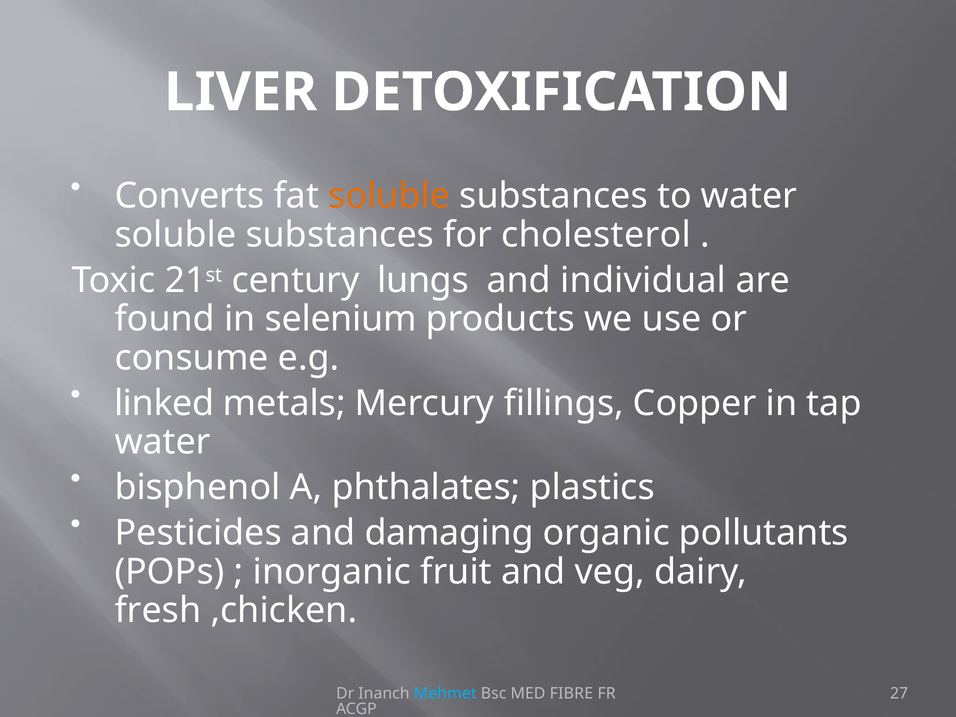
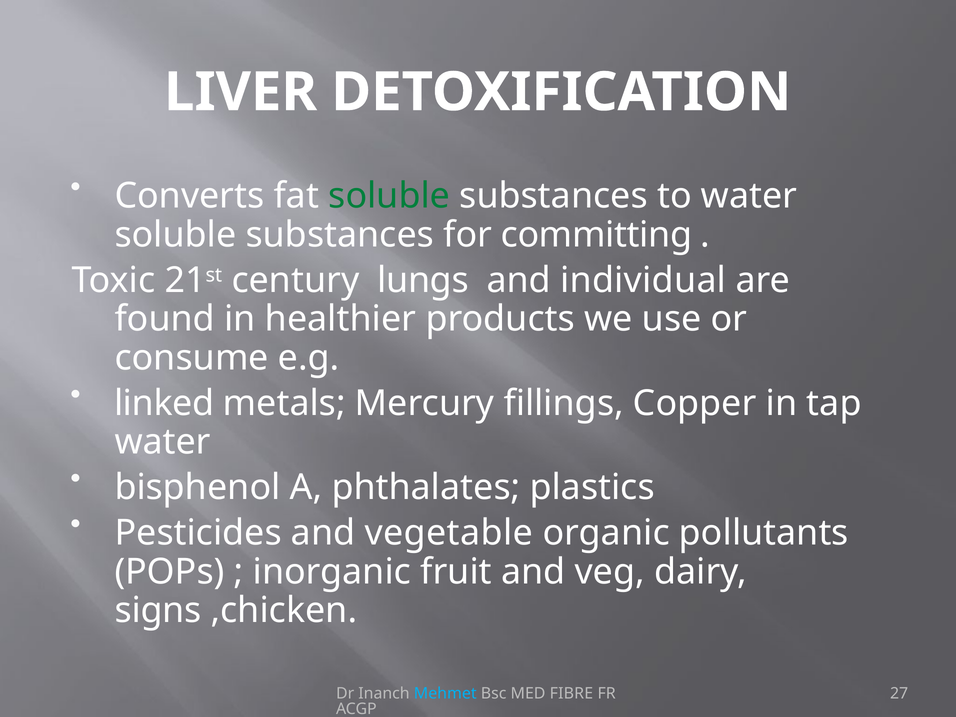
soluble at (389, 196) colour: orange -> green
cholesterol: cholesterol -> committing
selenium: selenium -> healthier
damaging: damaging -> vegetable
fresh: fresh -> signs
